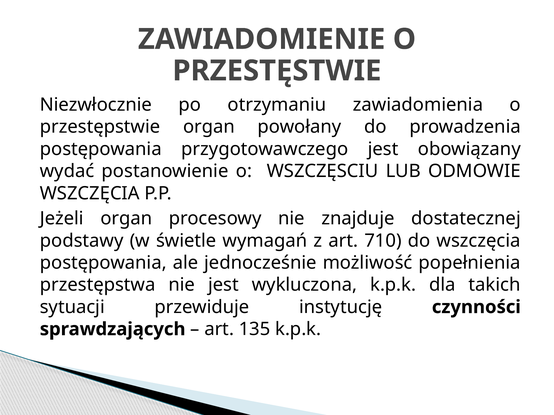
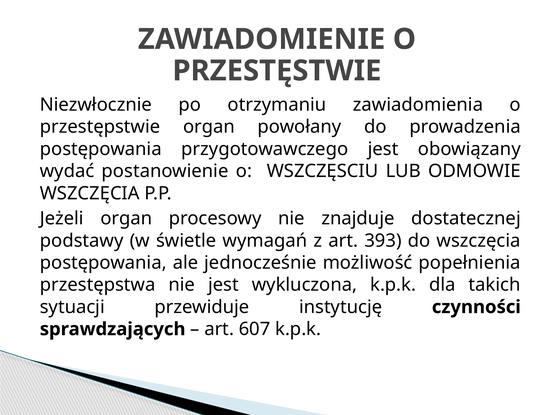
710: 710 -> 393
135: 135 -> 607
